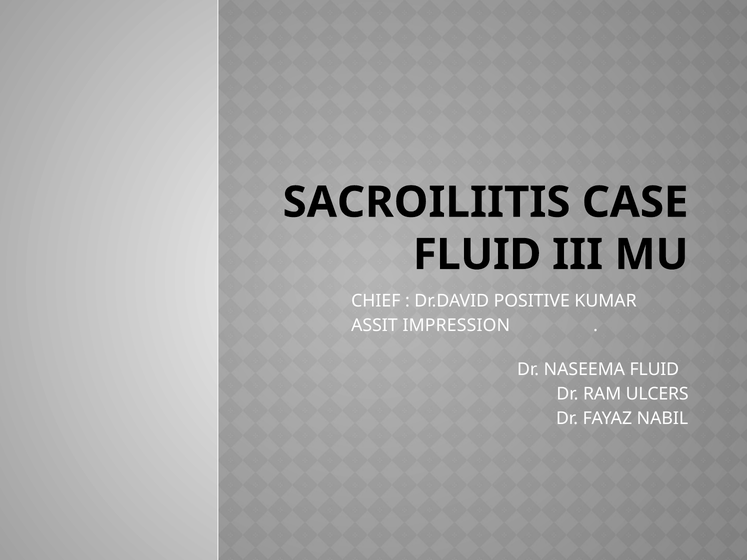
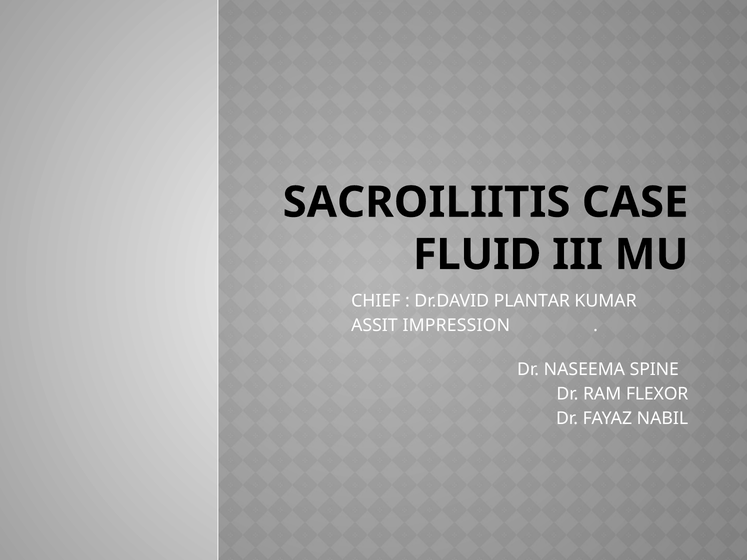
POSITIVE: POSITIVE -> PLANTAR
NASEEMA FLUID: FLUID -> SPINE
ULCERS: ULCERS -> FLEXOR
